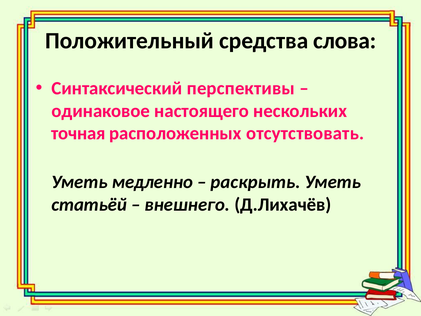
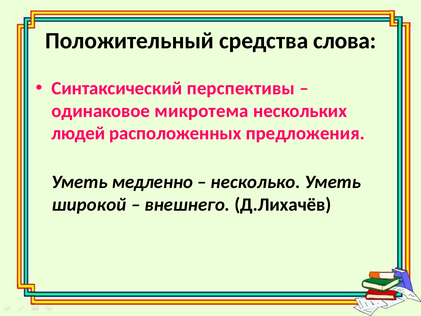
настоящего: настоящего -> микротема
точная: точная -> людей
отсутствовать: отсутствовать -> предложения
раскрыть: раскрыть -> несколько
статьёй: статьёй -> широкой
